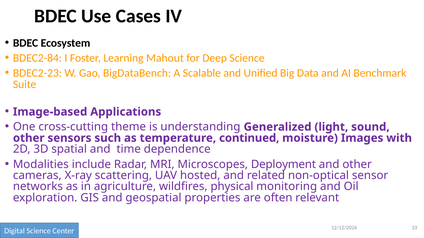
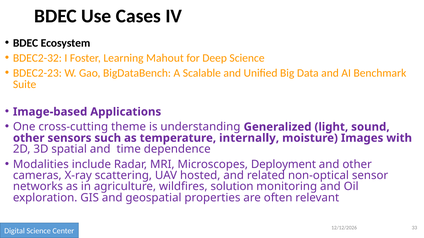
BDEC2-84: BDEC2-84 -> BDEC2-32
continued: continued -> internally
physical: physical -> solution
